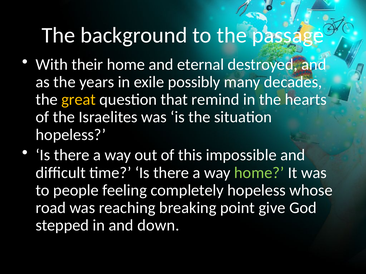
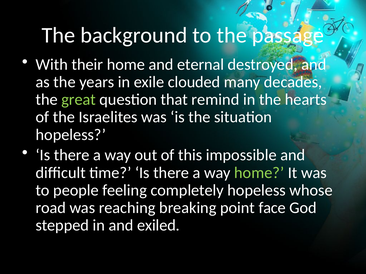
possibly: possibly -> clouded
great colour: yellow -> light green
give: give -> face
down: down -> exiled
